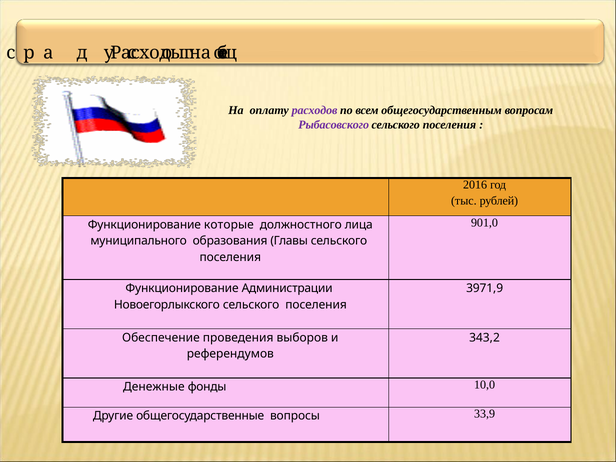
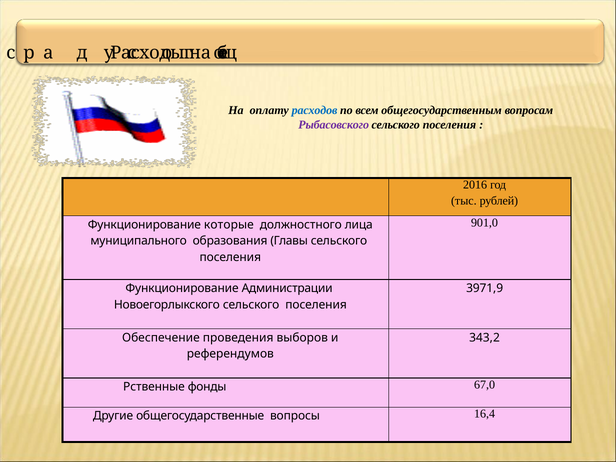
расходов colour: purple -> blue
Денежные: Денежные -> Рственные
10,0: 10,0 -> 67,0
33,9: 33,9 -> 16,4
